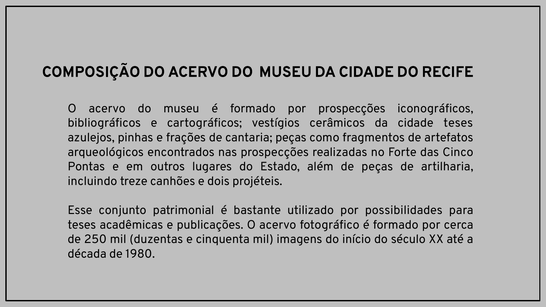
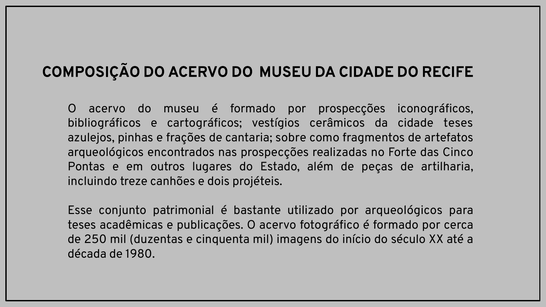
cantaria peças: peças -> sobre
por possibilidades: possibilidades -> arqueológicos
